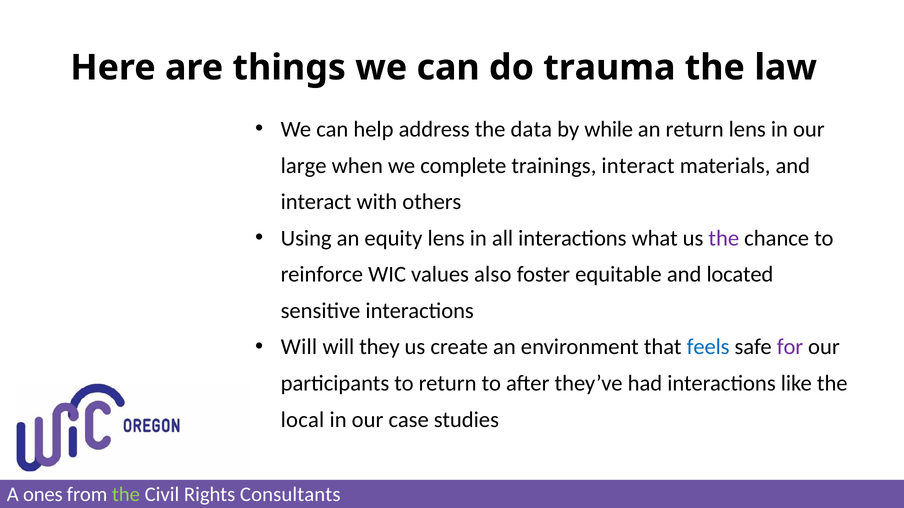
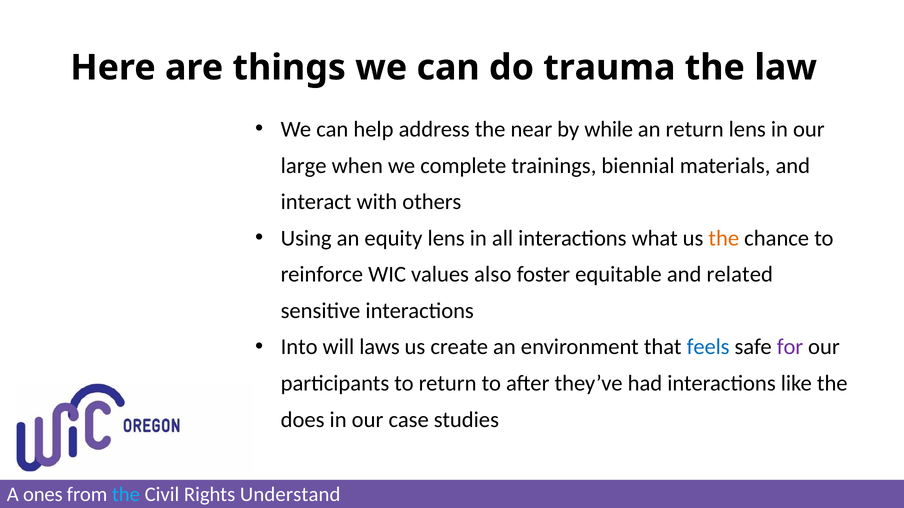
data: data -> near
trainings interact: interact -> biennial
the at (724, 238) colour: purple -> orange
located: located -> related
Will at (299, 347): Will -> Into
they: they -> laws
local: local -> does
the at (126, 495) colour: light green -> light blue
Consultants: Consultants -> Understand
